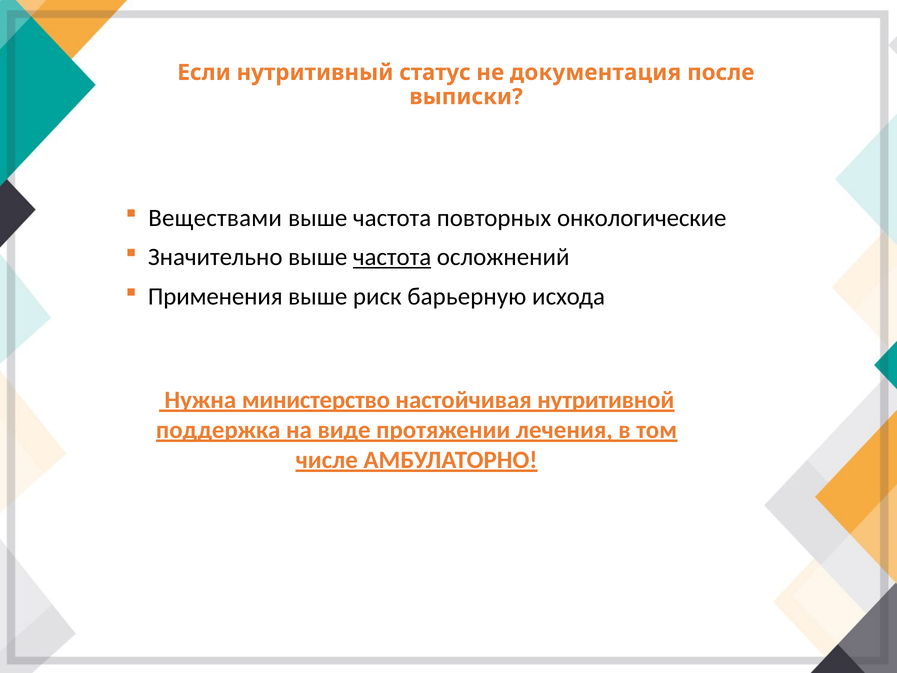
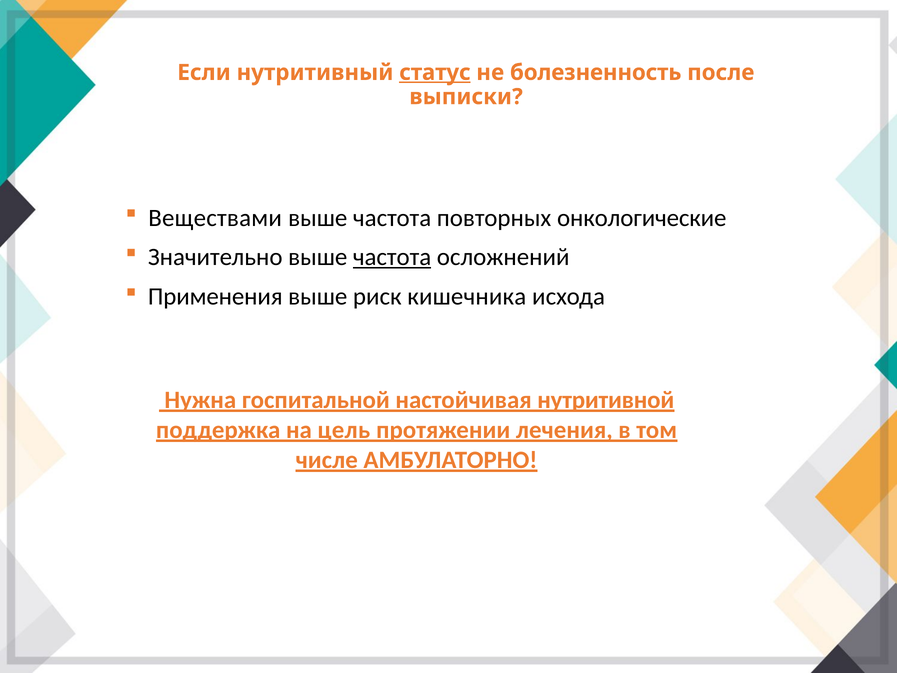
статус underline: none -> present
документация: документация -> болезненность
барьерную: барьерную -> кишечника
министерство: министерство -> госпитальной
виде: виде -> цель
